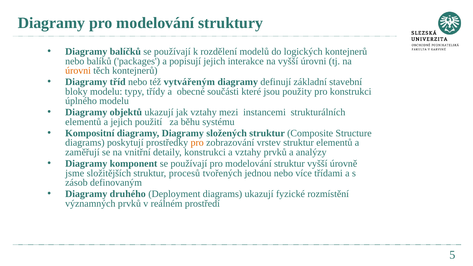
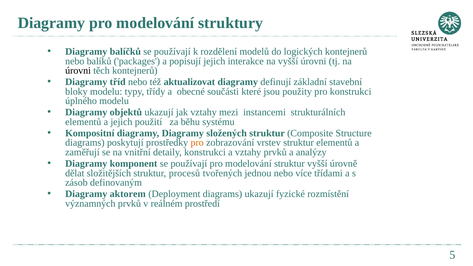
úrovni at (78, 71) colour: orange -> black
vytvářeným: vytvářeným -> aktualizovat
jsme: jsme -> dělat
druhého: druhého -> aktorem
